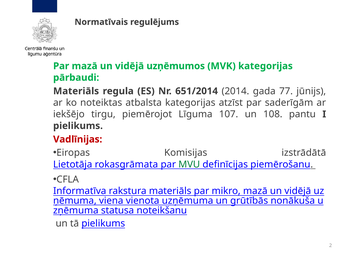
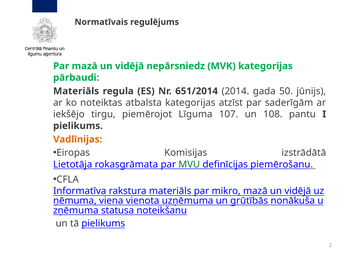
uzņēmumos: uzņēmumos -> nepārsniedz
77: 77 -> 50
Vadlīnijas colour: red -> orange
